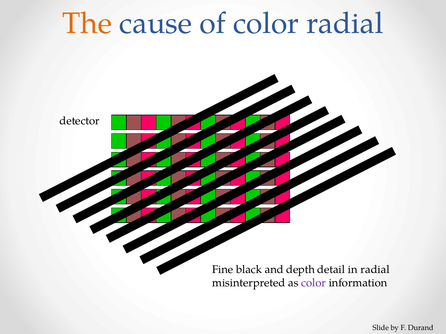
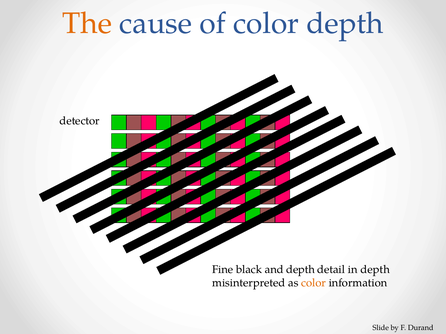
color radial: radial -> depth
in radial: radial -> depth
color at (314, 283) colour: purple -> orange
